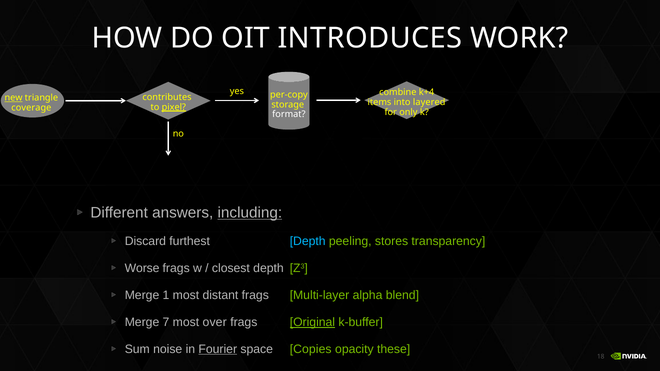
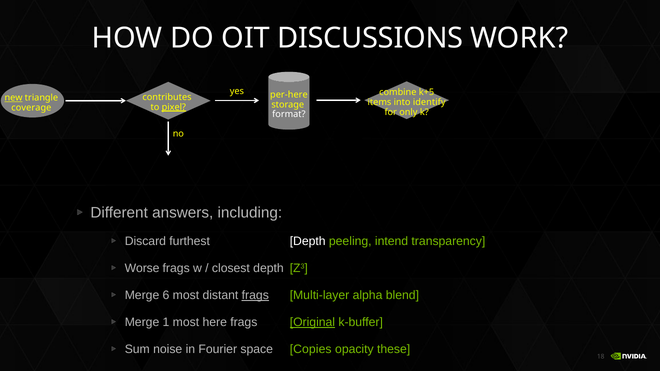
INTRODUCES: INTRODUCES -> DISCUSSIONS
per-copy: per-copy -> per-here
k+4: k+4 -> k+5
layered: layered -> identify
including underline: present -> none
Depth at (308, 241) colour: light blue -> white
stores: stores -> intend
1: 1 -> 6
frags at (255, 295) underline: none -> present
7: 7 -> 1
over: over -> here
Fourier underline: present -> none
